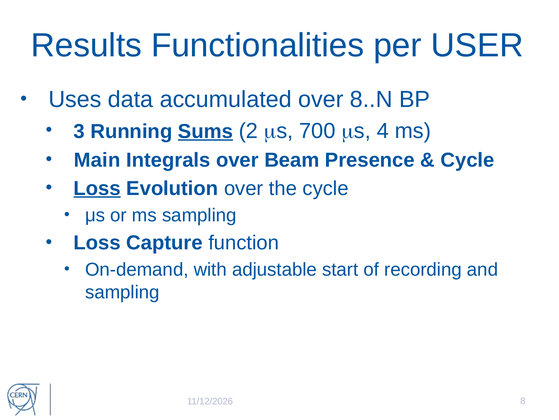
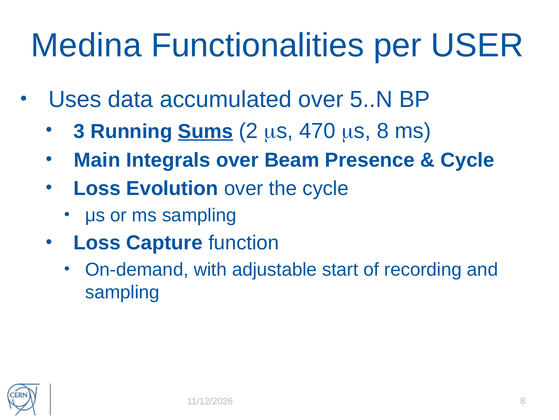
Results: Results -> Medina
8..N: 8..N -> 5..N
700: 700 -> 470
4 at (383, 131): 4 -> 8
Loss at (97, 188) underline: present -> none
